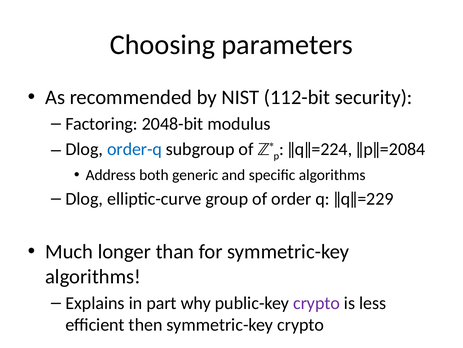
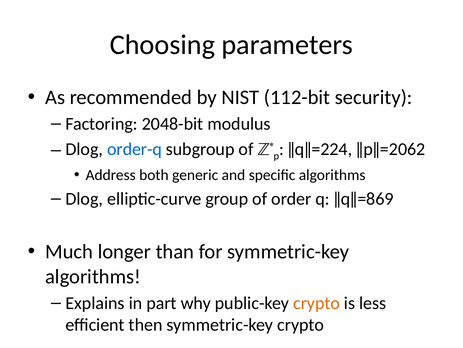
ǁpǁ=2084: ǁpǁ=2084 -> ǁpǁ=2062
ǁqǁ=229: ǁqǁ=229 -> ǁqǁ=869
crypto at (317, 302) colour: purple -> orange
